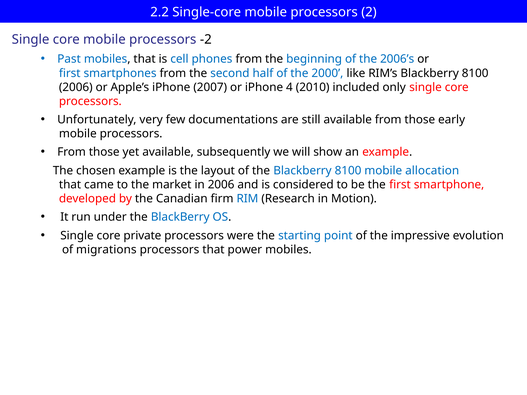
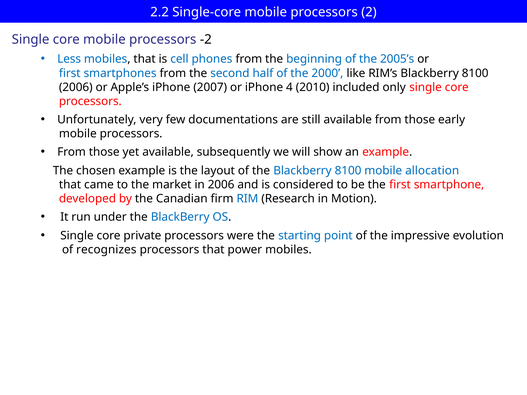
Past: Past -> Less
2006’s: 2006’s -> 2005’s
migrations: migrations -> recognizes
